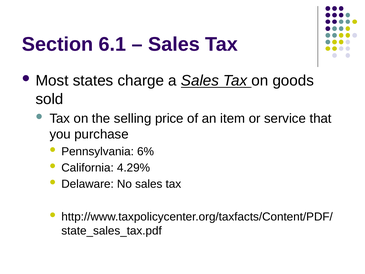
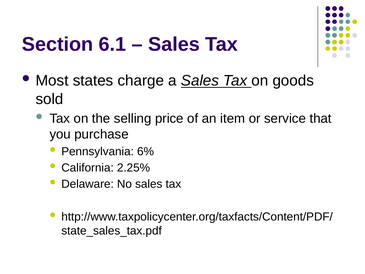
4.29%: 4.29% -> 2.25%
